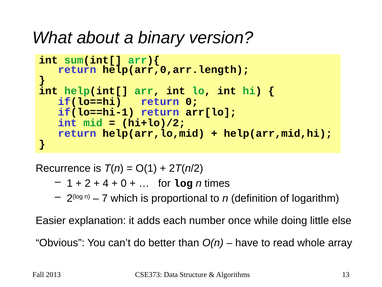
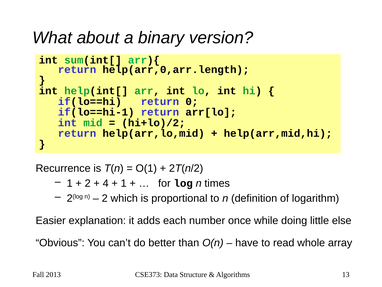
0 at (124, 183): 0 -> 1
7 at (105, 198): 7 -> 2
